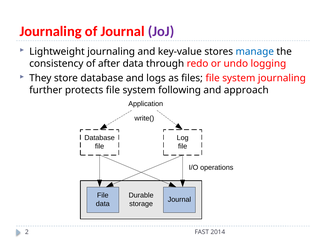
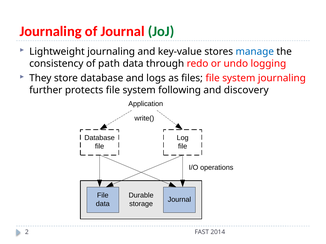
JoJ colour: purple -> green
after: after -> path
approach: approach -> discovery
